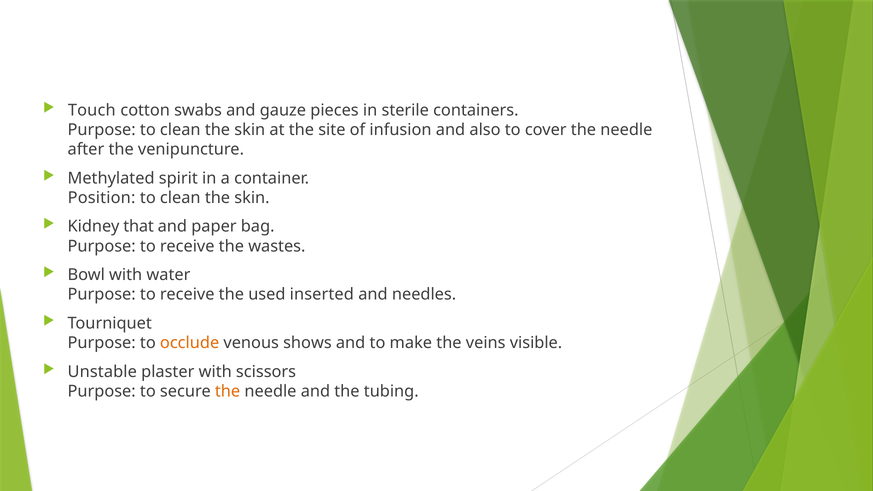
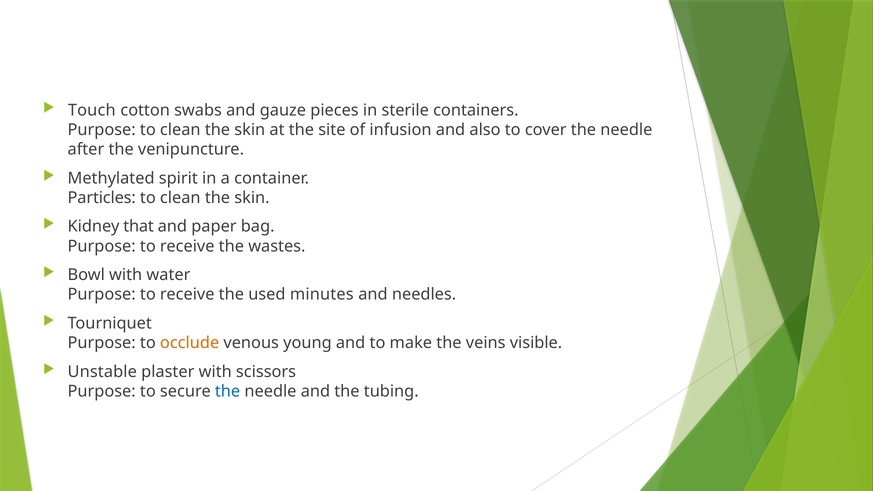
Position: Position -> Particles
inserted: inserted -> minutes
shows: shows -> young
the at (228, 391) colour: orange -> blue
